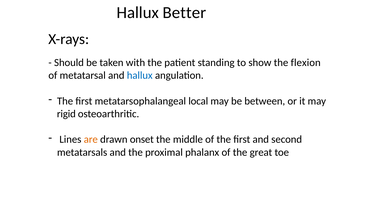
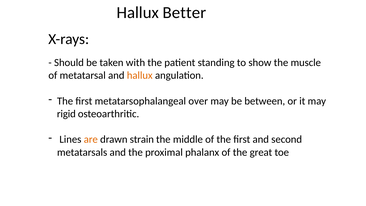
flexion: flexion -> muscle
hallux at (140, 75) colour: blue -> orange
local: local -> over
onset: onset -> strain
